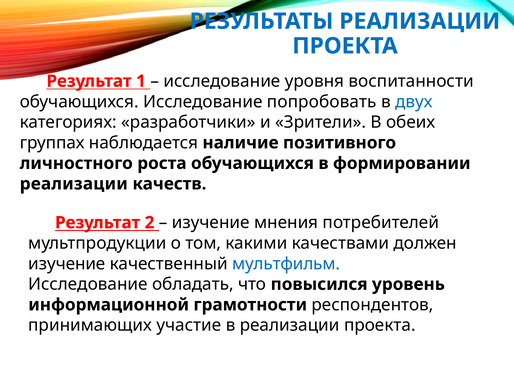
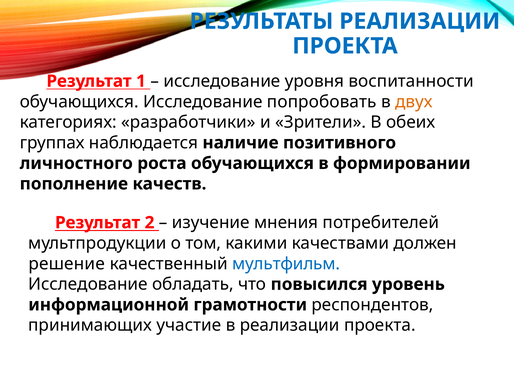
двух colour: blue -> orange
реализации at (74, 184): реализации -> пополнение
изучение at (67, 264): изучение -> решение
